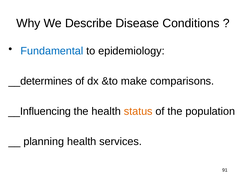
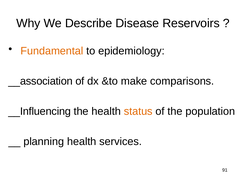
Conditions: Conditions -> Reservoirs
Fundamental colour: blue -> orange
__determines: __determines -> __association
